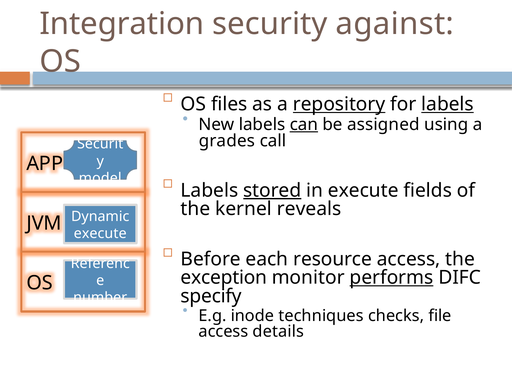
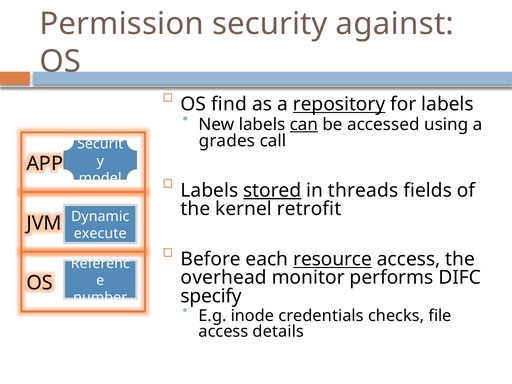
Integration: Integration -> Permission
files: files -> find
labels at (448, 104) underline: present -> none
assigned: assigned -> accessed
in execute: execute -> threads
reveals: reveals -> retrofit
resource underline: none -> present
exception: exception -> overhead
performs underline: present -> none
techniques: techniques -> credentials
